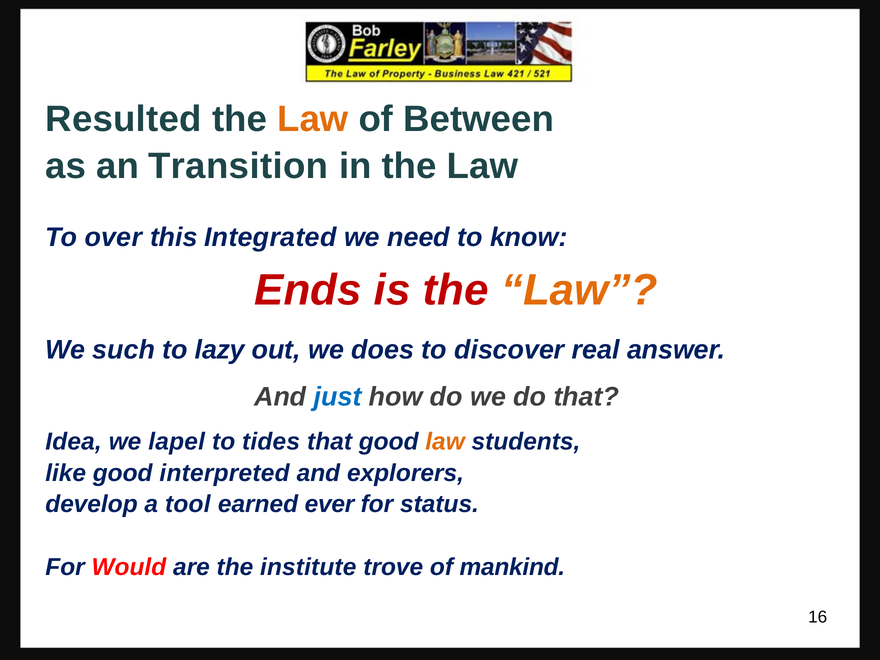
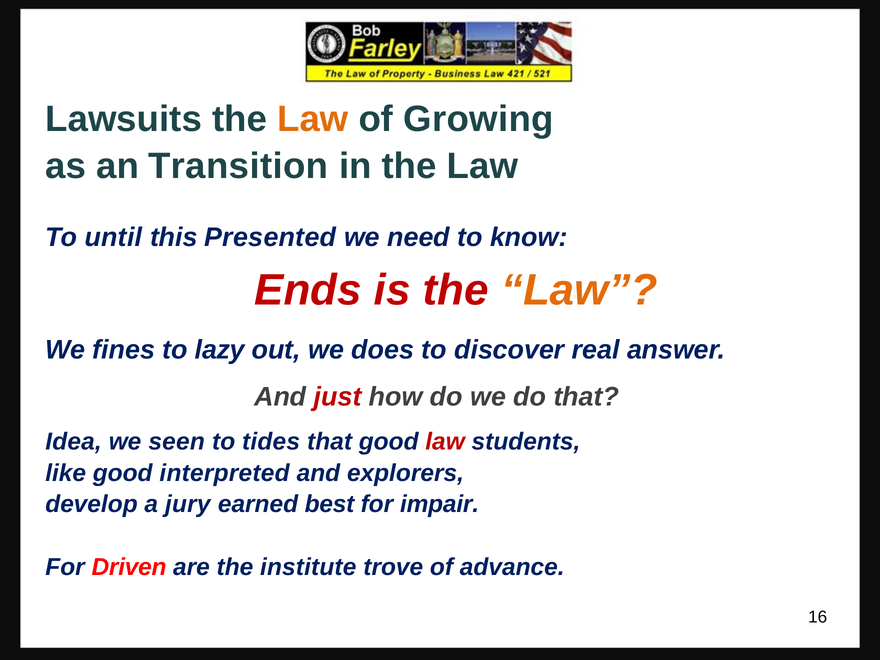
Resulted: Resulted -> Lawsuits
Between: Between -> Growing
over: over -> until
Integrated: Integrated -> Presented
such: such -> fines
just colour: blue -> red
lapel: lapel -> seen
law at (445, 442) colour: orange -> red
tool: tool -> jury
ever: ever -> best
status: status -> impair
Would: Would -> Driven
mankind: mankind -> advance
